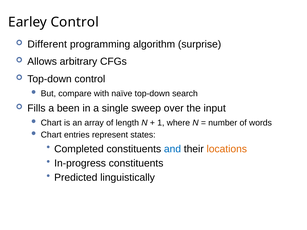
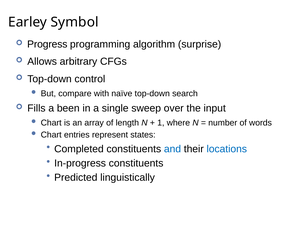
Earley Control: Control -> Symbol
Different: Different -> Progress
locations colour: orange -> blue
